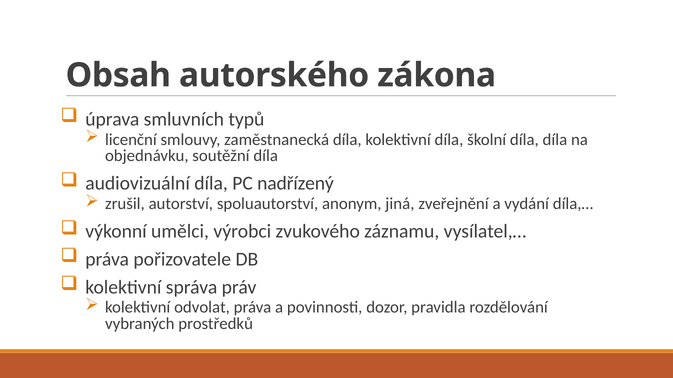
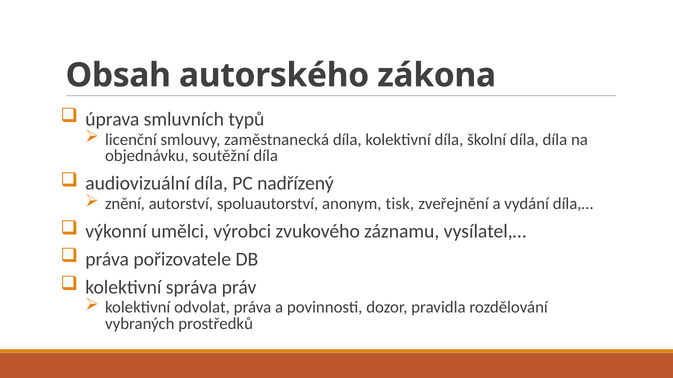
zrušil: zrušil -> znění
jiná: jiná -> tisk
